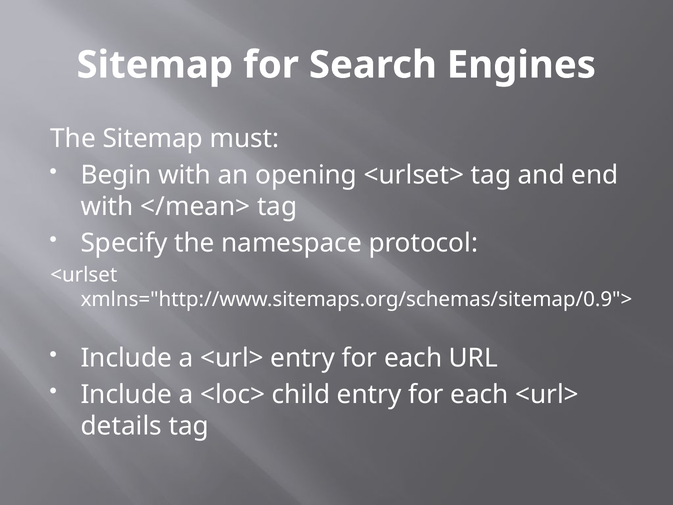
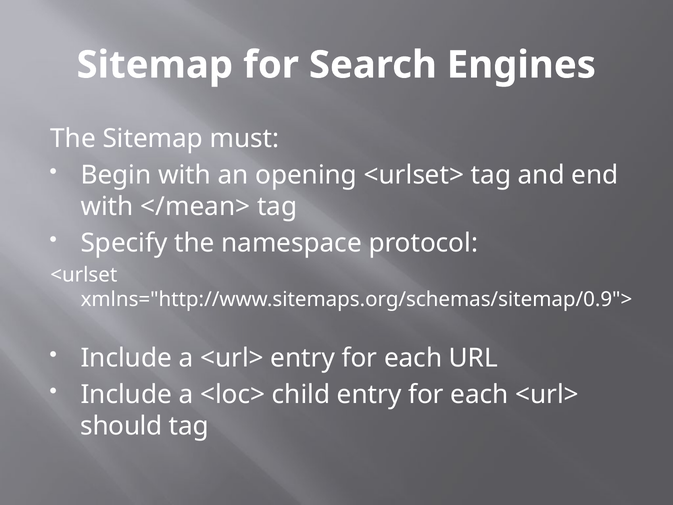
details: details -> should
